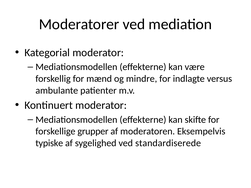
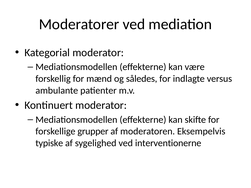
mindre: mindre -> således
standardiserede: standardiserede -> interventionerne
